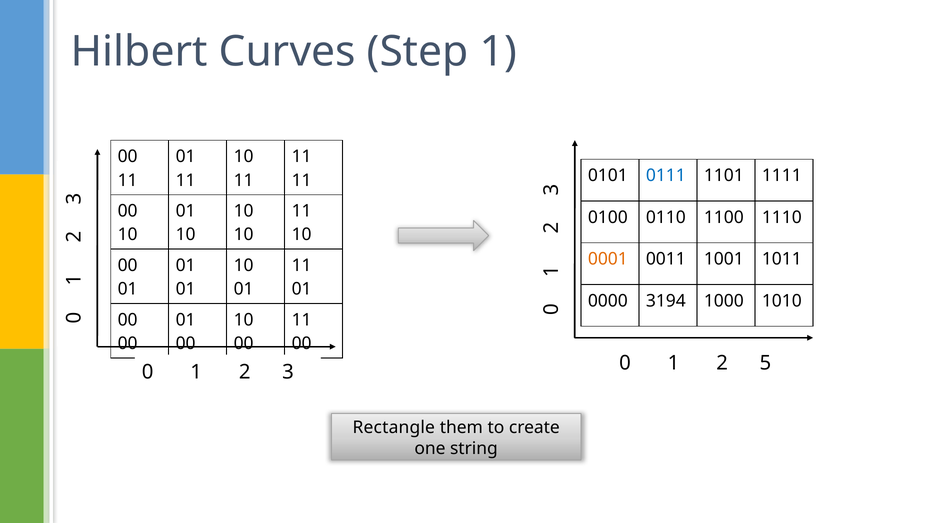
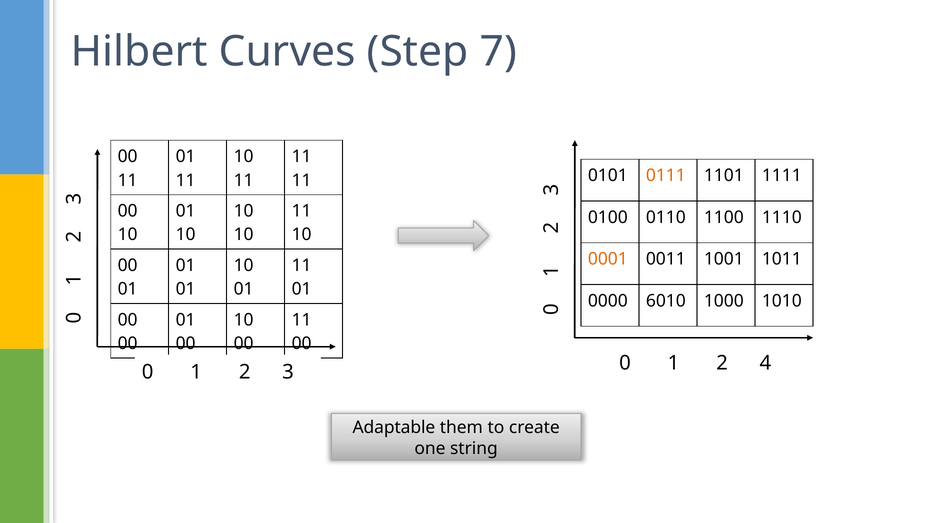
Step 1: 1 -> 7
0111 colour: blue -> orange
3194: 3194 -> 6010
5: 5 -> 4
Rectangle: Rectangle -> Adaptable
